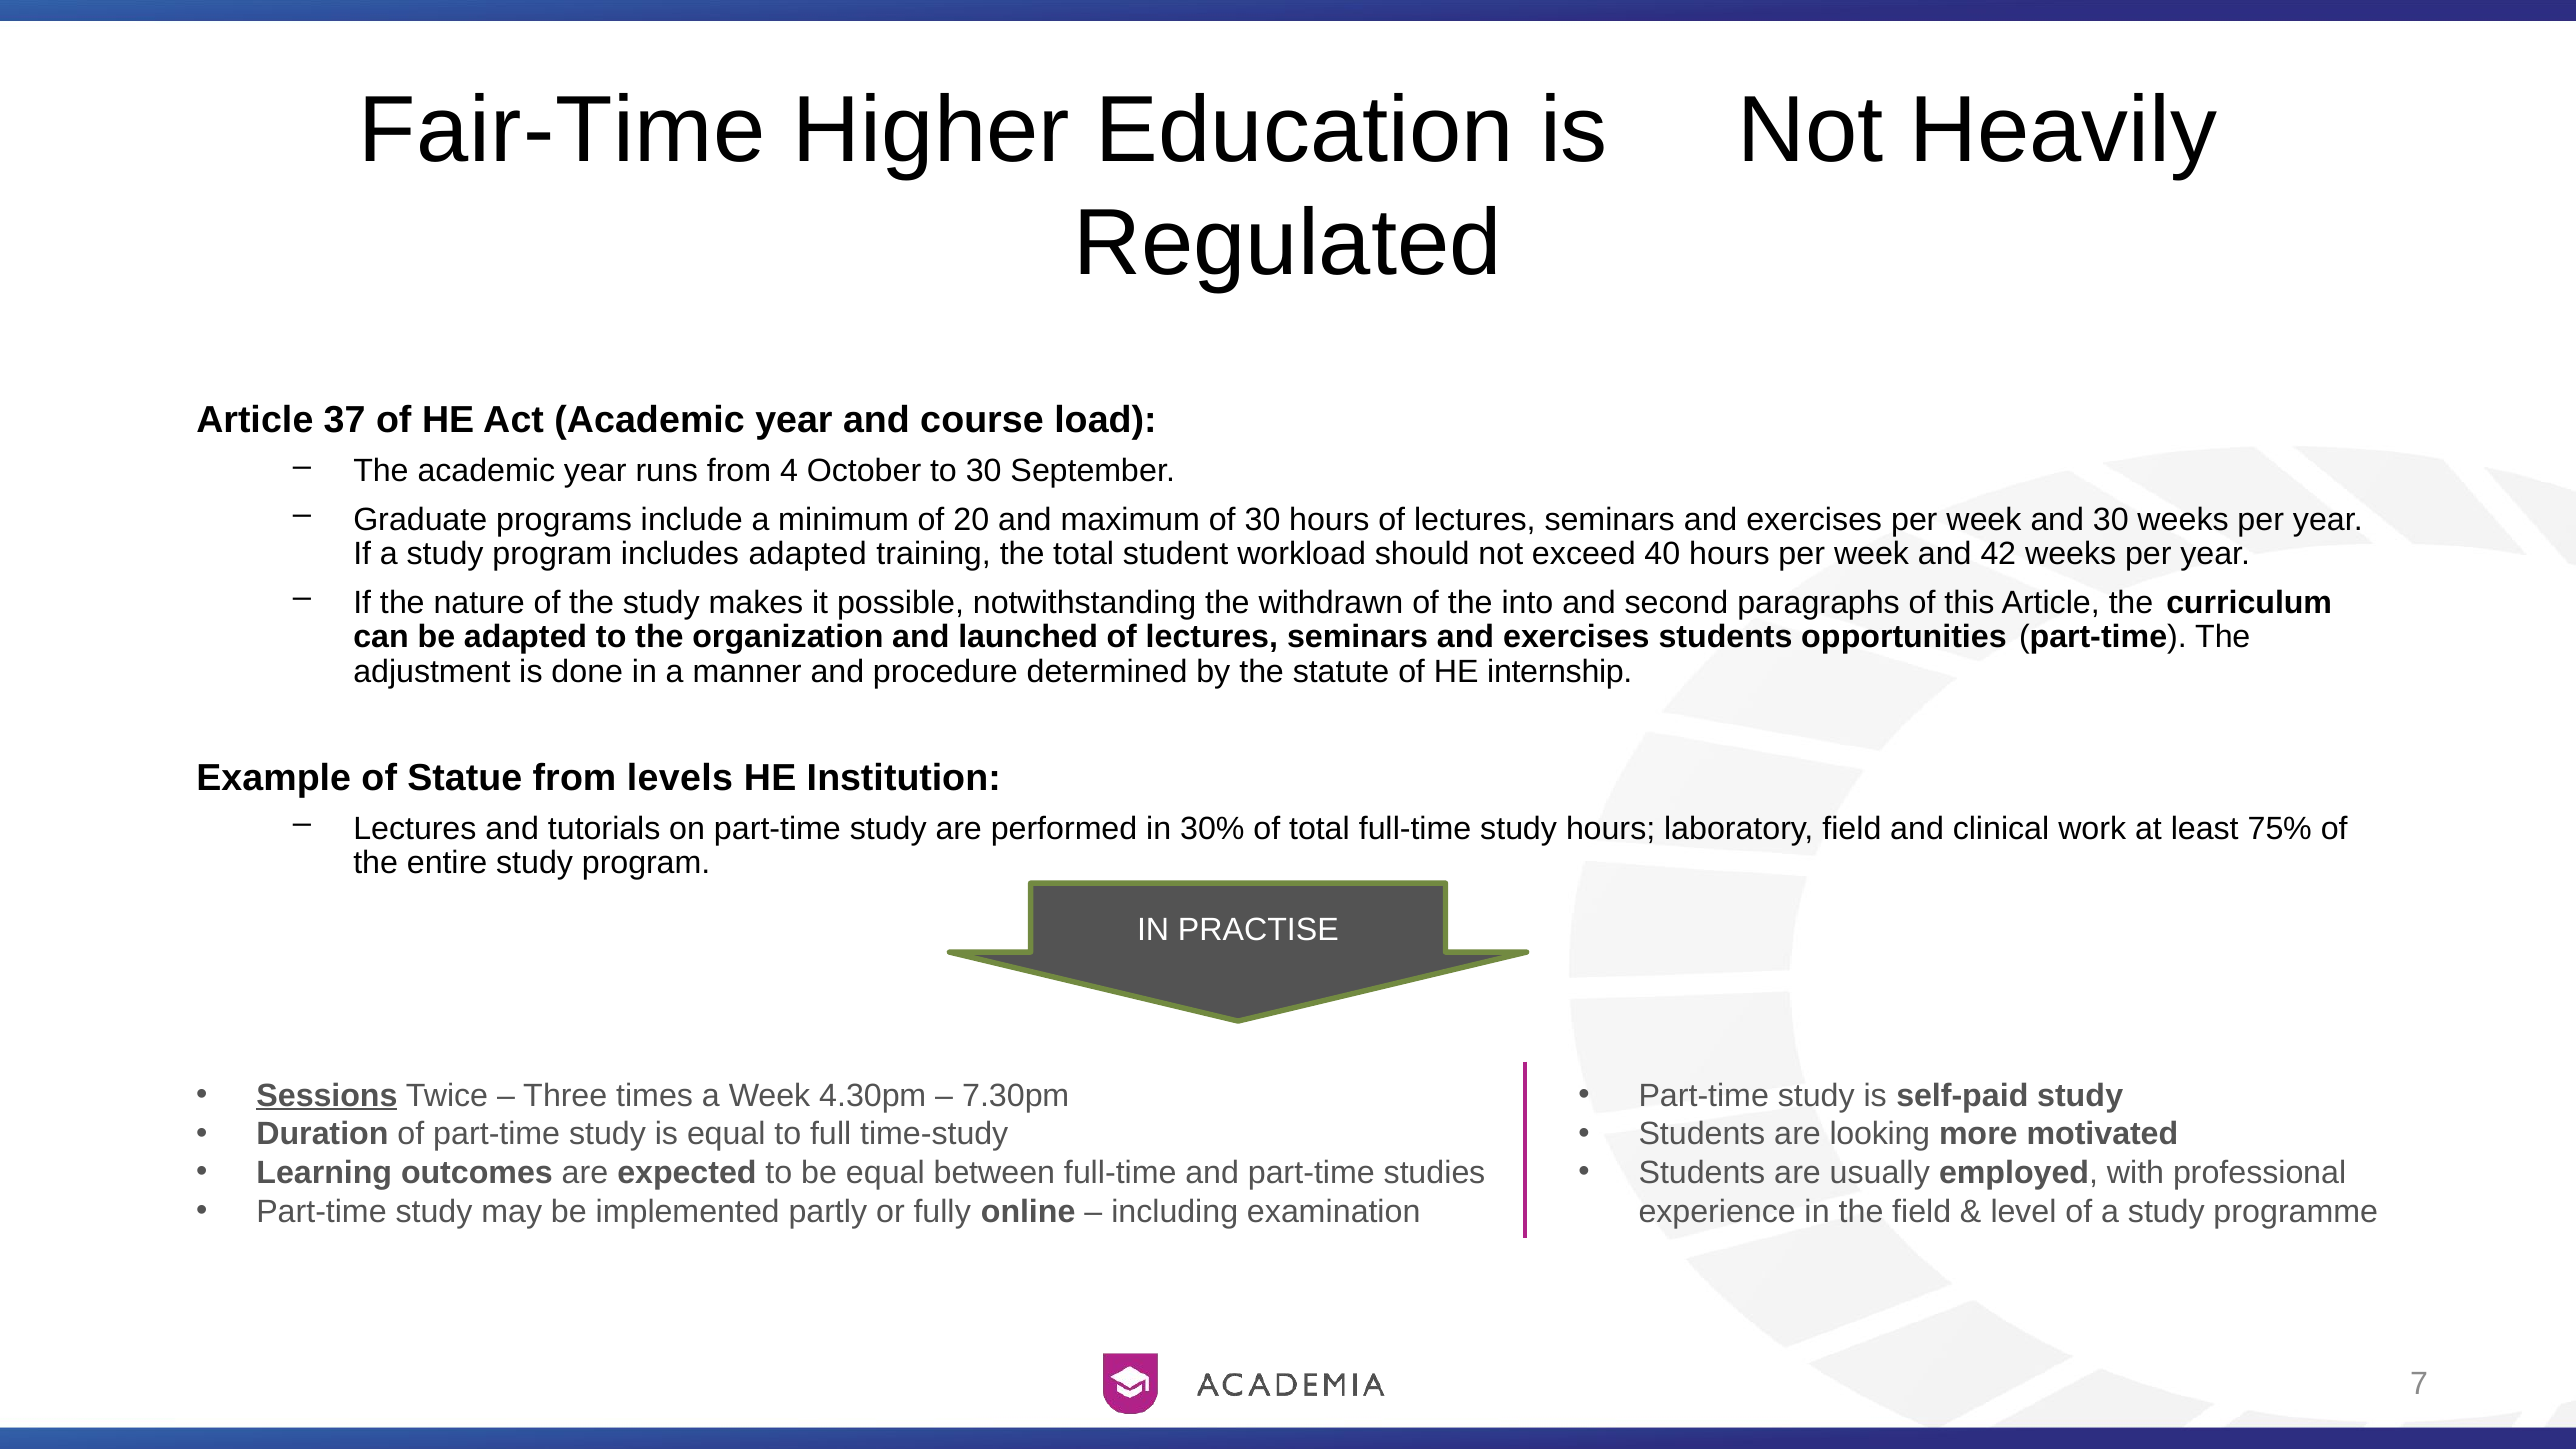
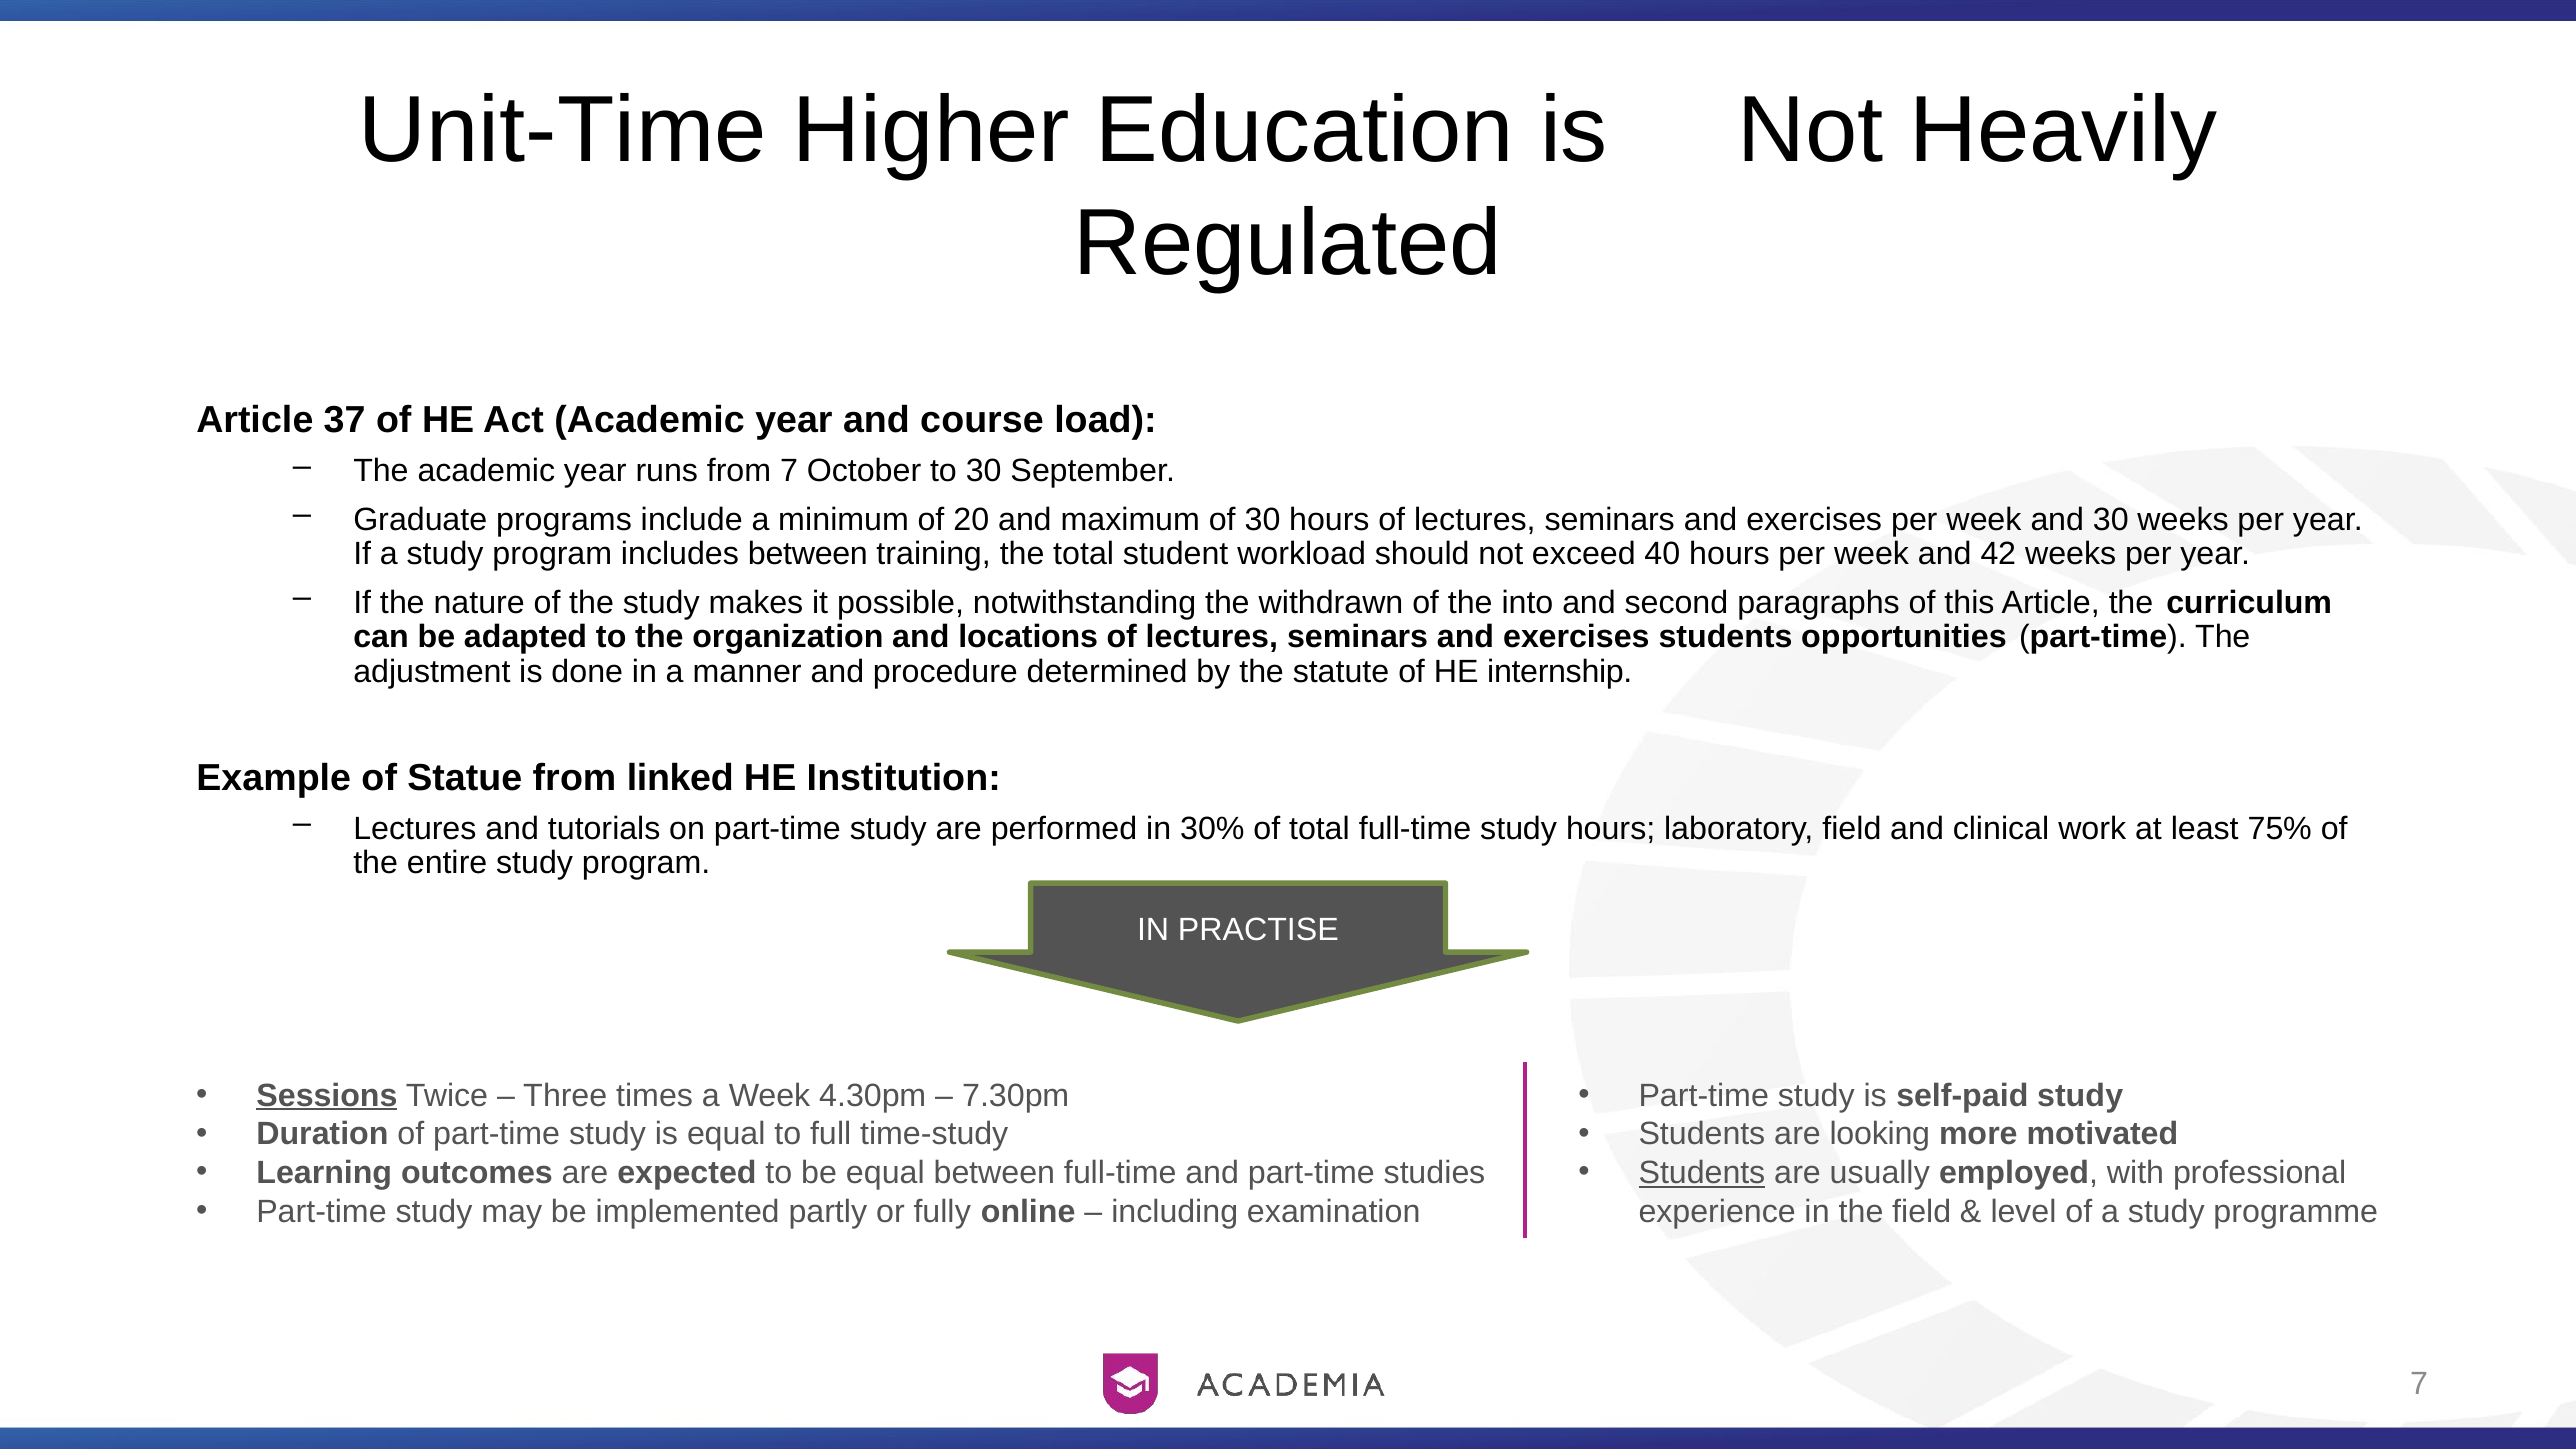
Fair-Time: Fair-Time -> Unit-Time
from 4: 4 -> 7
includes adapted: adapted -> between
launched: launched -> locations
levels: levels -> linked
Students at (1702, 1173) underline: none -> present
